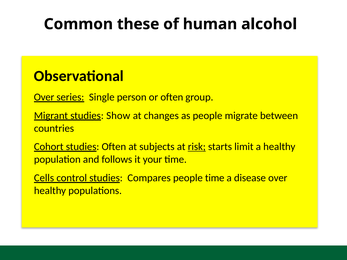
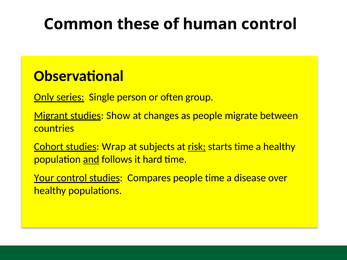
human alcohol: alcohol -> control
Over at (44, 97): Over -> Only
Often at (114, 147): Often -> Wrap
starts limit: limit -> time
and at (91, 160) underline: none -> present
your: your -> hard
Cells: Cells -> Your
